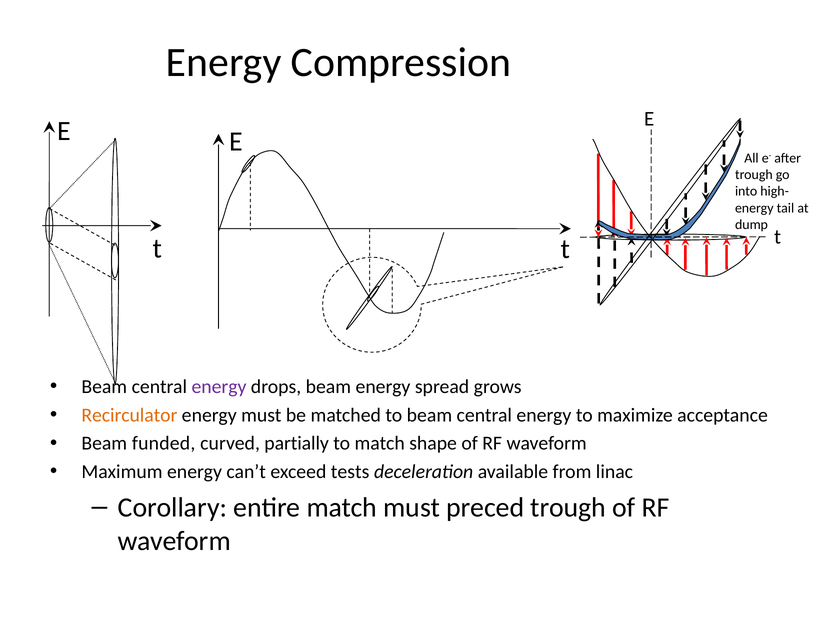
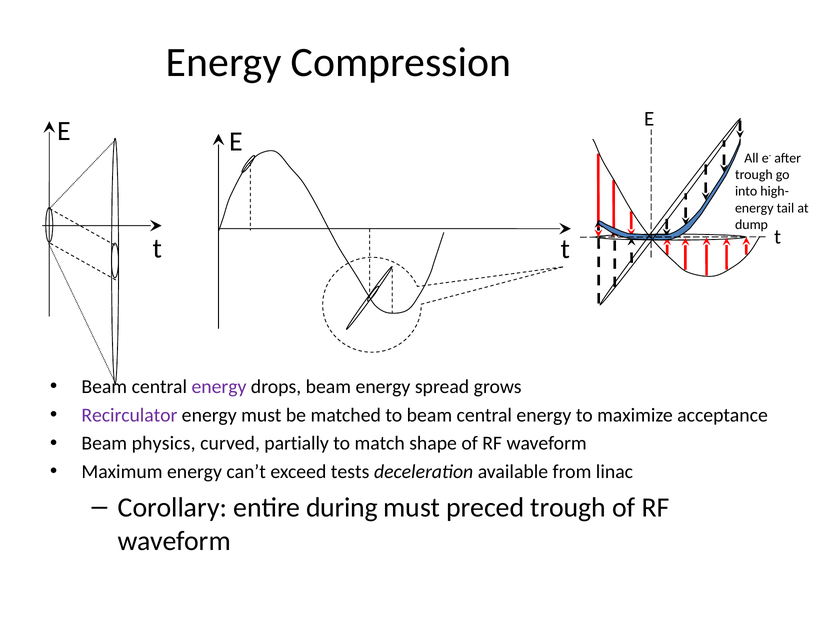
Recirculator colour: orange -> purple
funded: funded -> physics
entire match: match -> during
